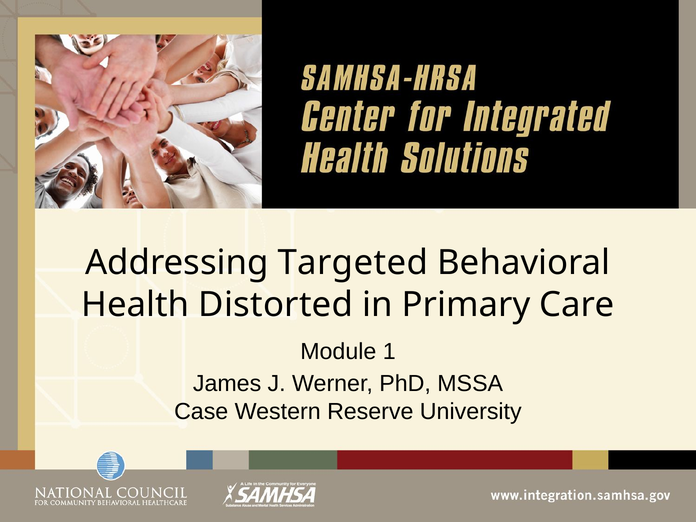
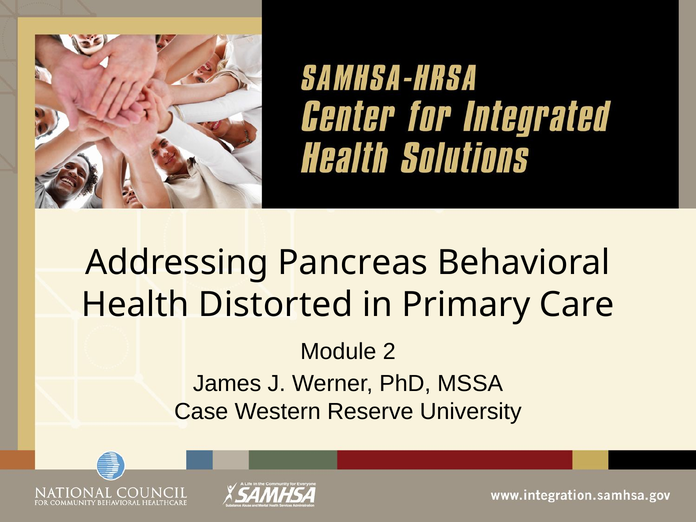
Targeted: Targeted -> Pancreas
1: 1 -> 2
